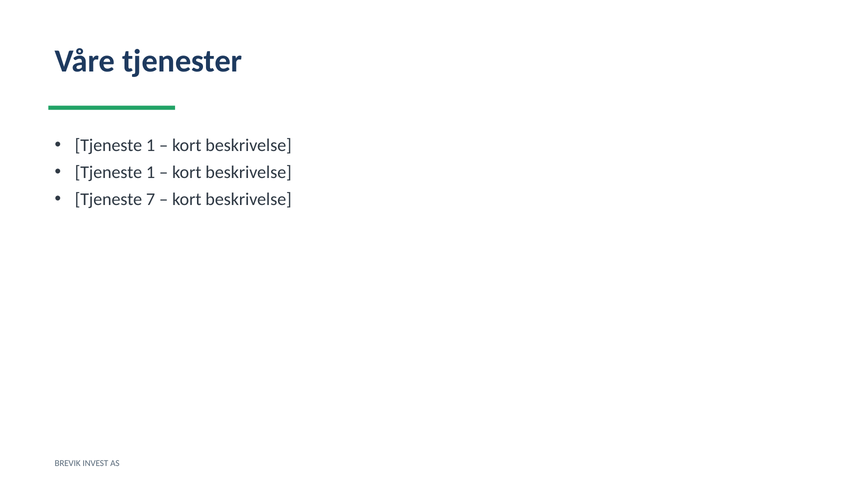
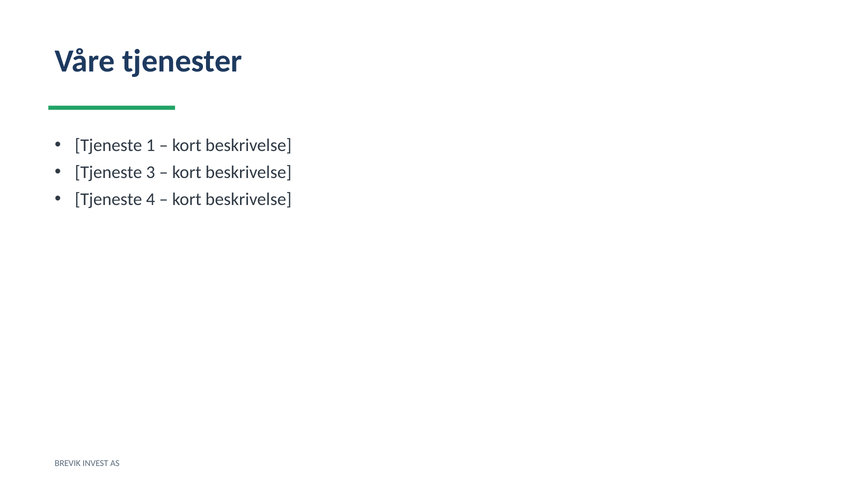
1 at (151, 172): 1 -> 3
7: 7 -> 4
